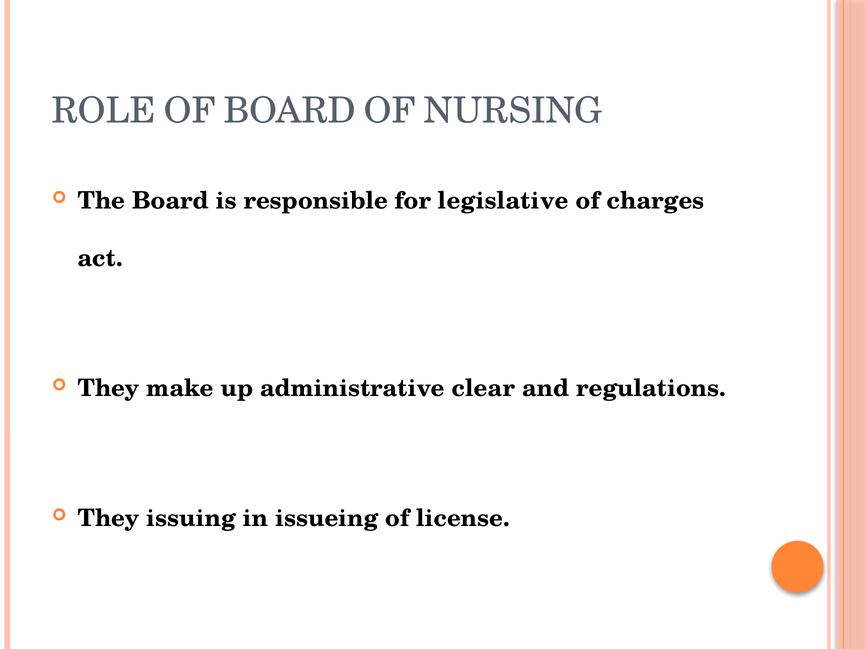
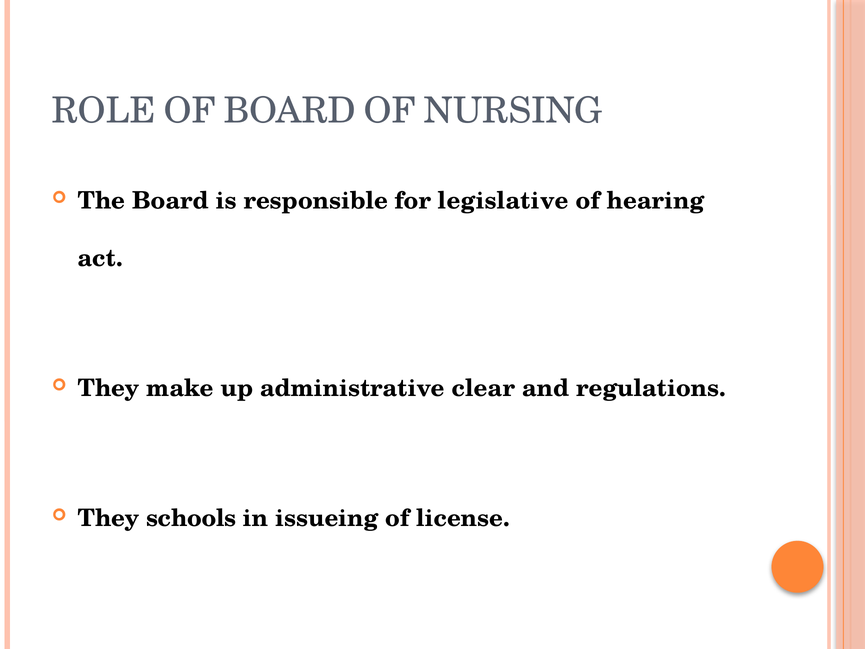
charges: charges -> hearing
issuing: issuing -> schools
